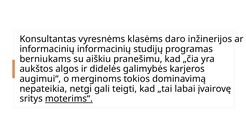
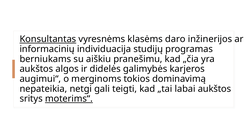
Konsultantas underline: none -> present
informacinių informacinių: informacinių -> individuacija
labai įvairovę: įvairovę -> aukštos
